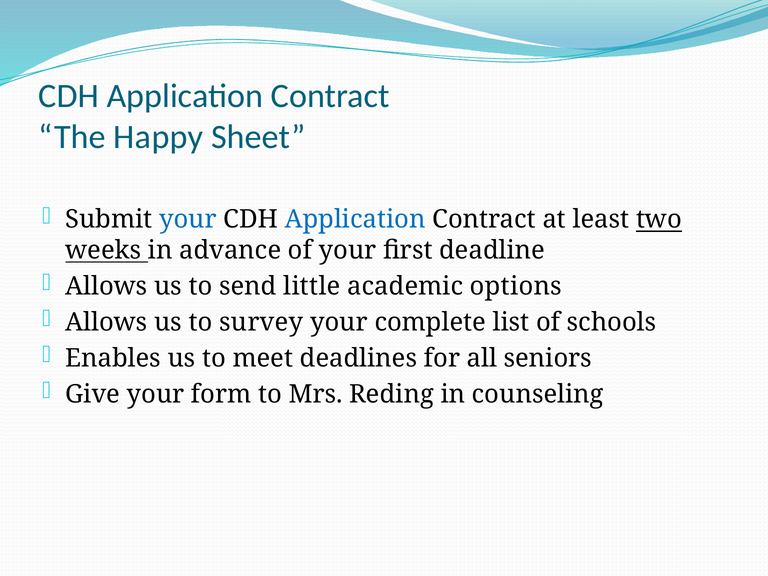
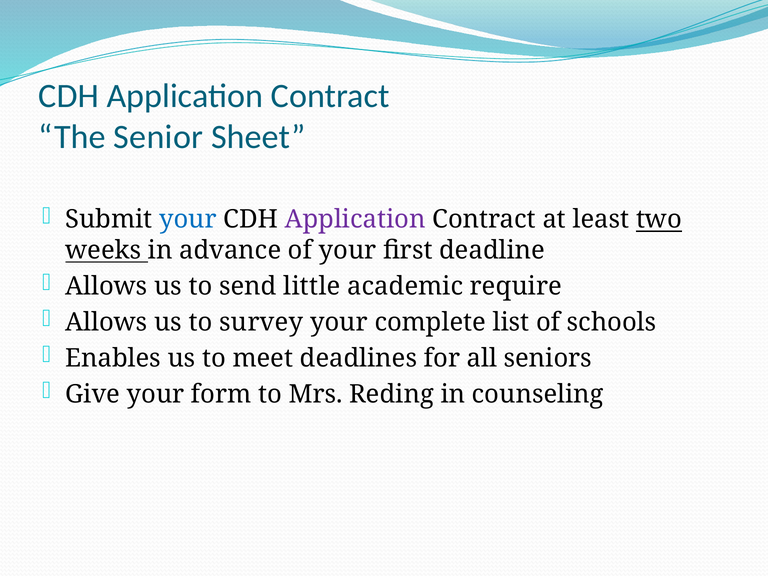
Happy: Happy -> Senior
Application at (355, 220) colour: blue -> purple
options: options -> require
